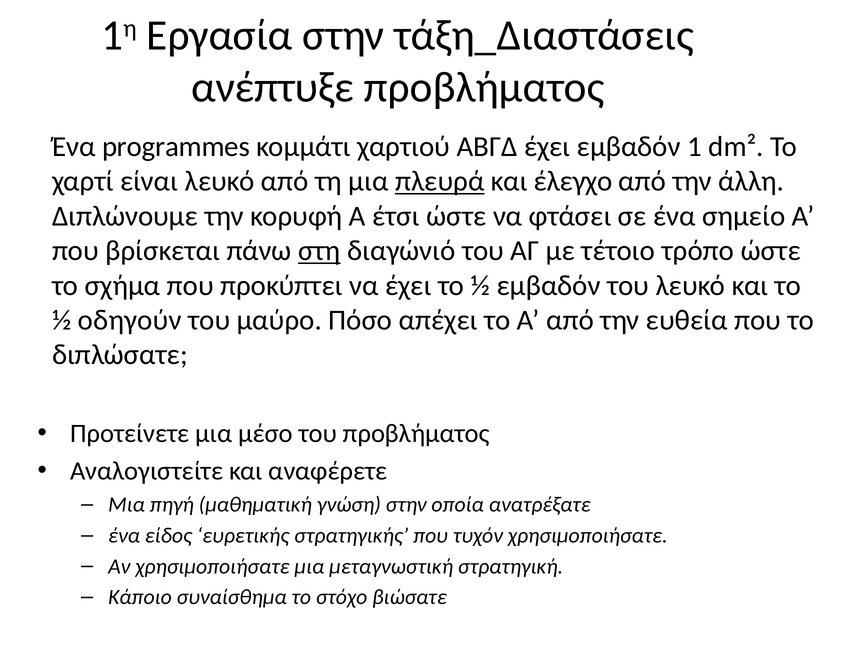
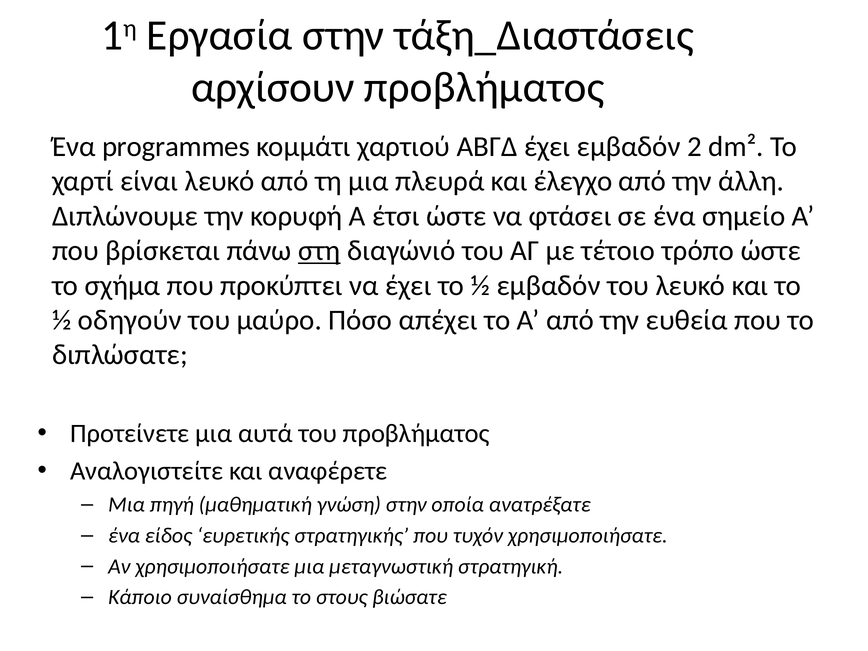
ανέπτυξε: ανέπτυξε -> αρχίσουν
1: 1 -> 2
πλευρά underline: present -> none
μέσο: μέσο -> αυτά
στόχο: στόχο -> στους
